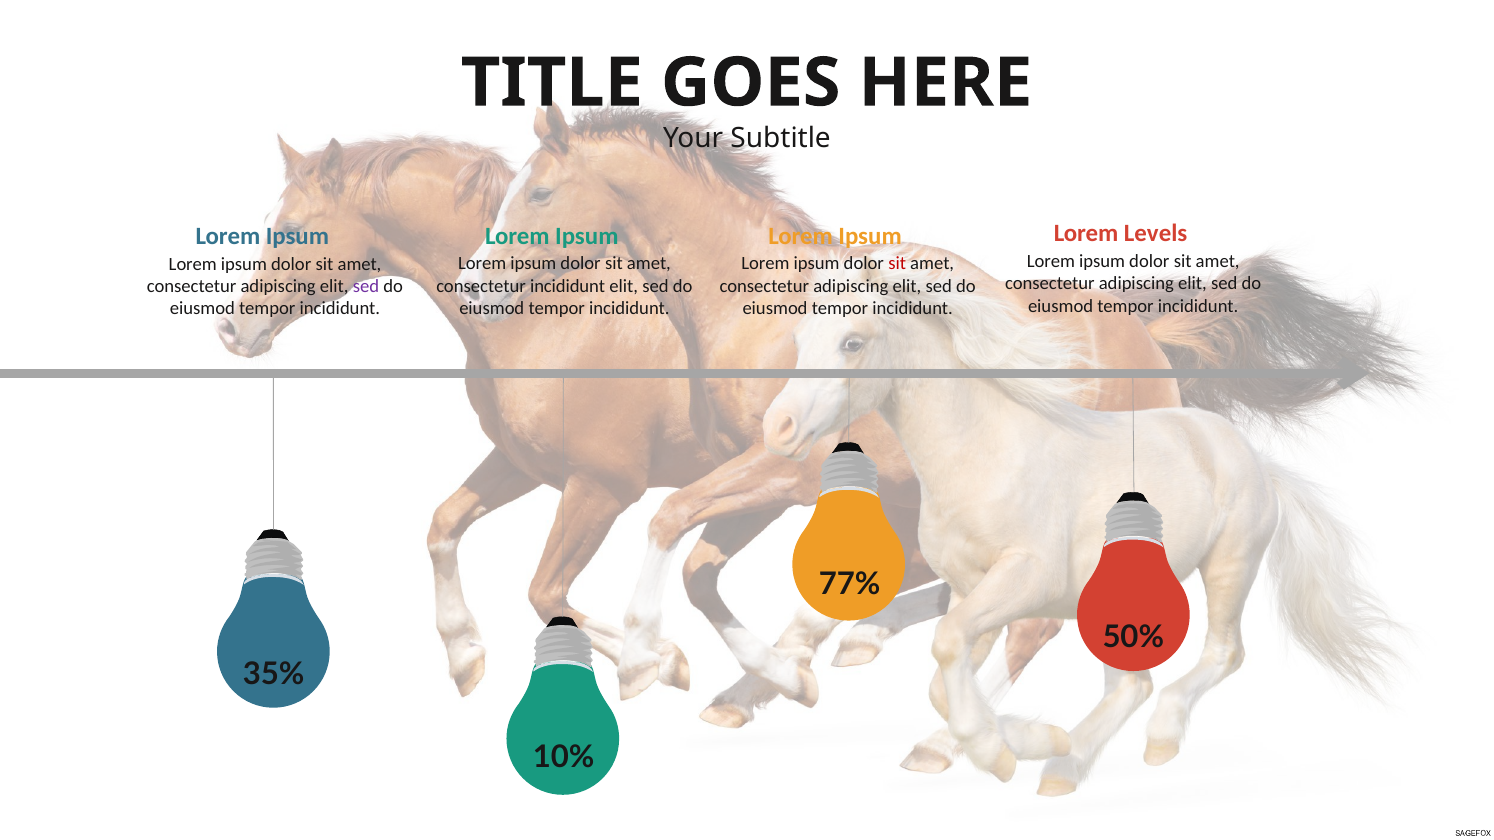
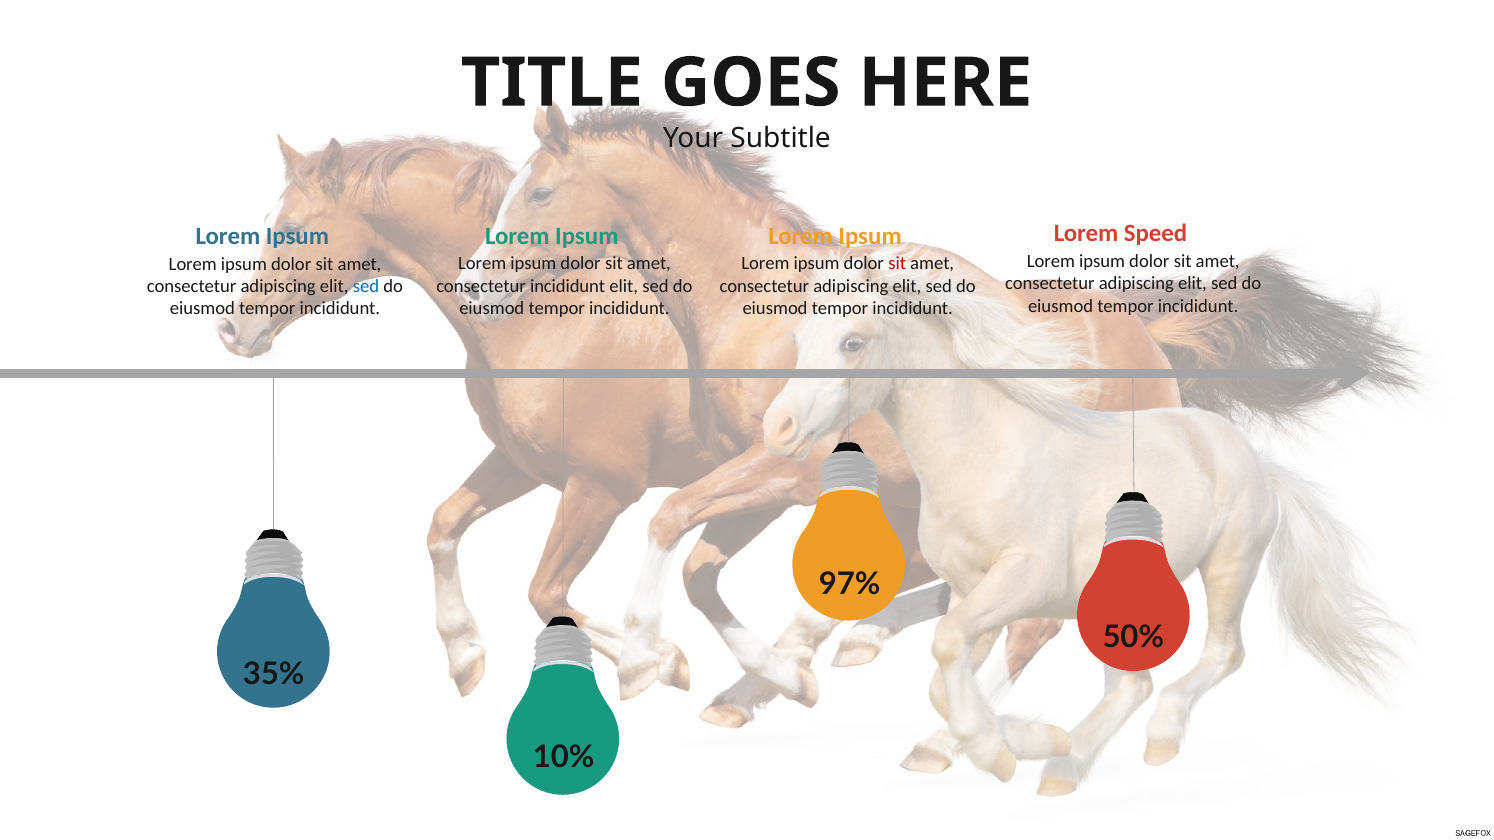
Levels: Levels -> Speed
sed at (366, 287) colour: purple -> blue
77%: 77% -> 97%
